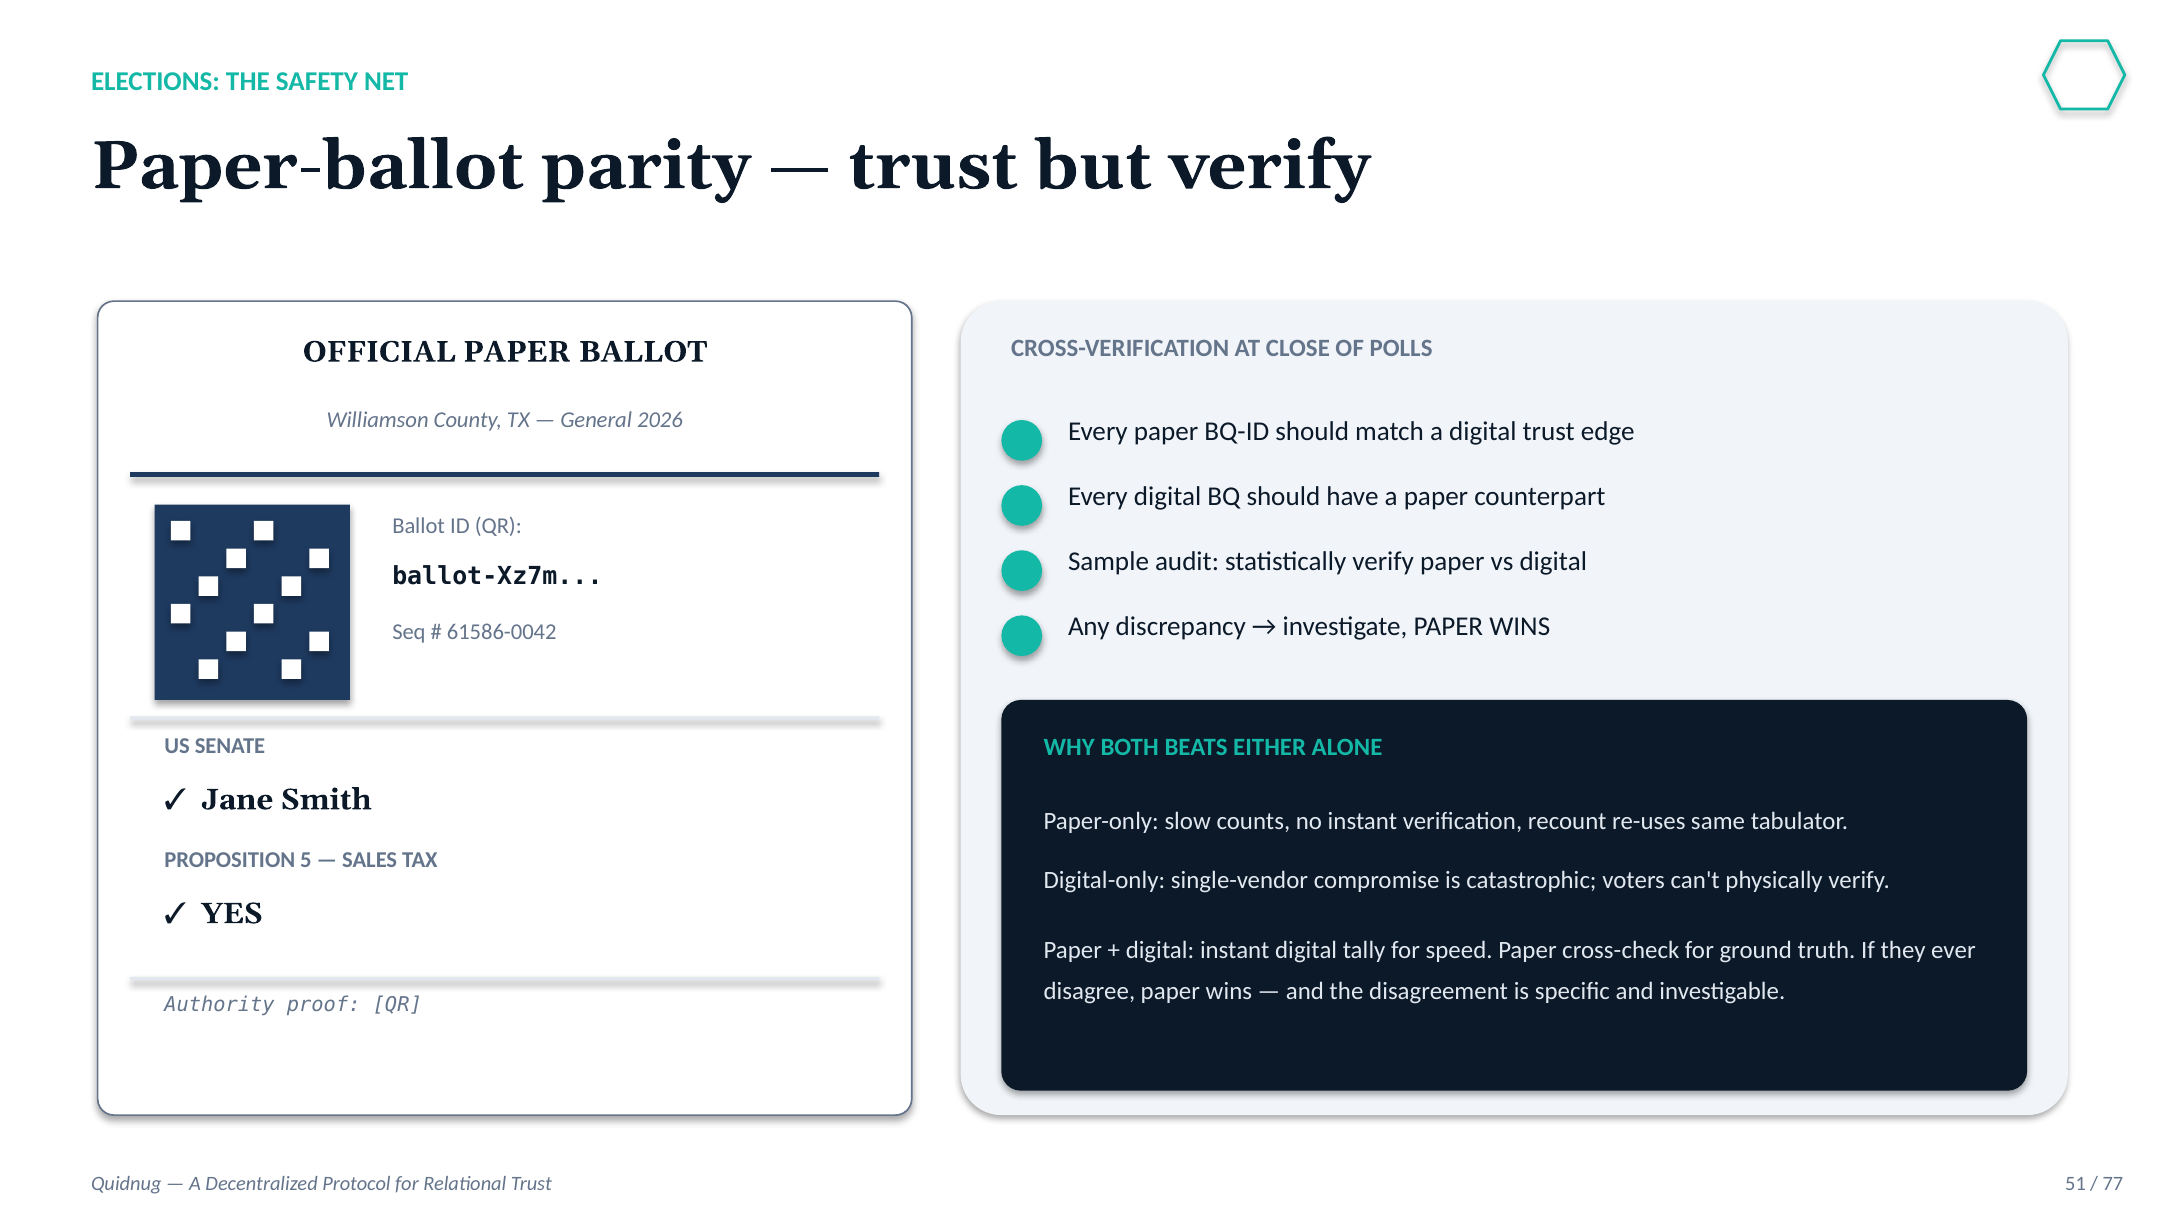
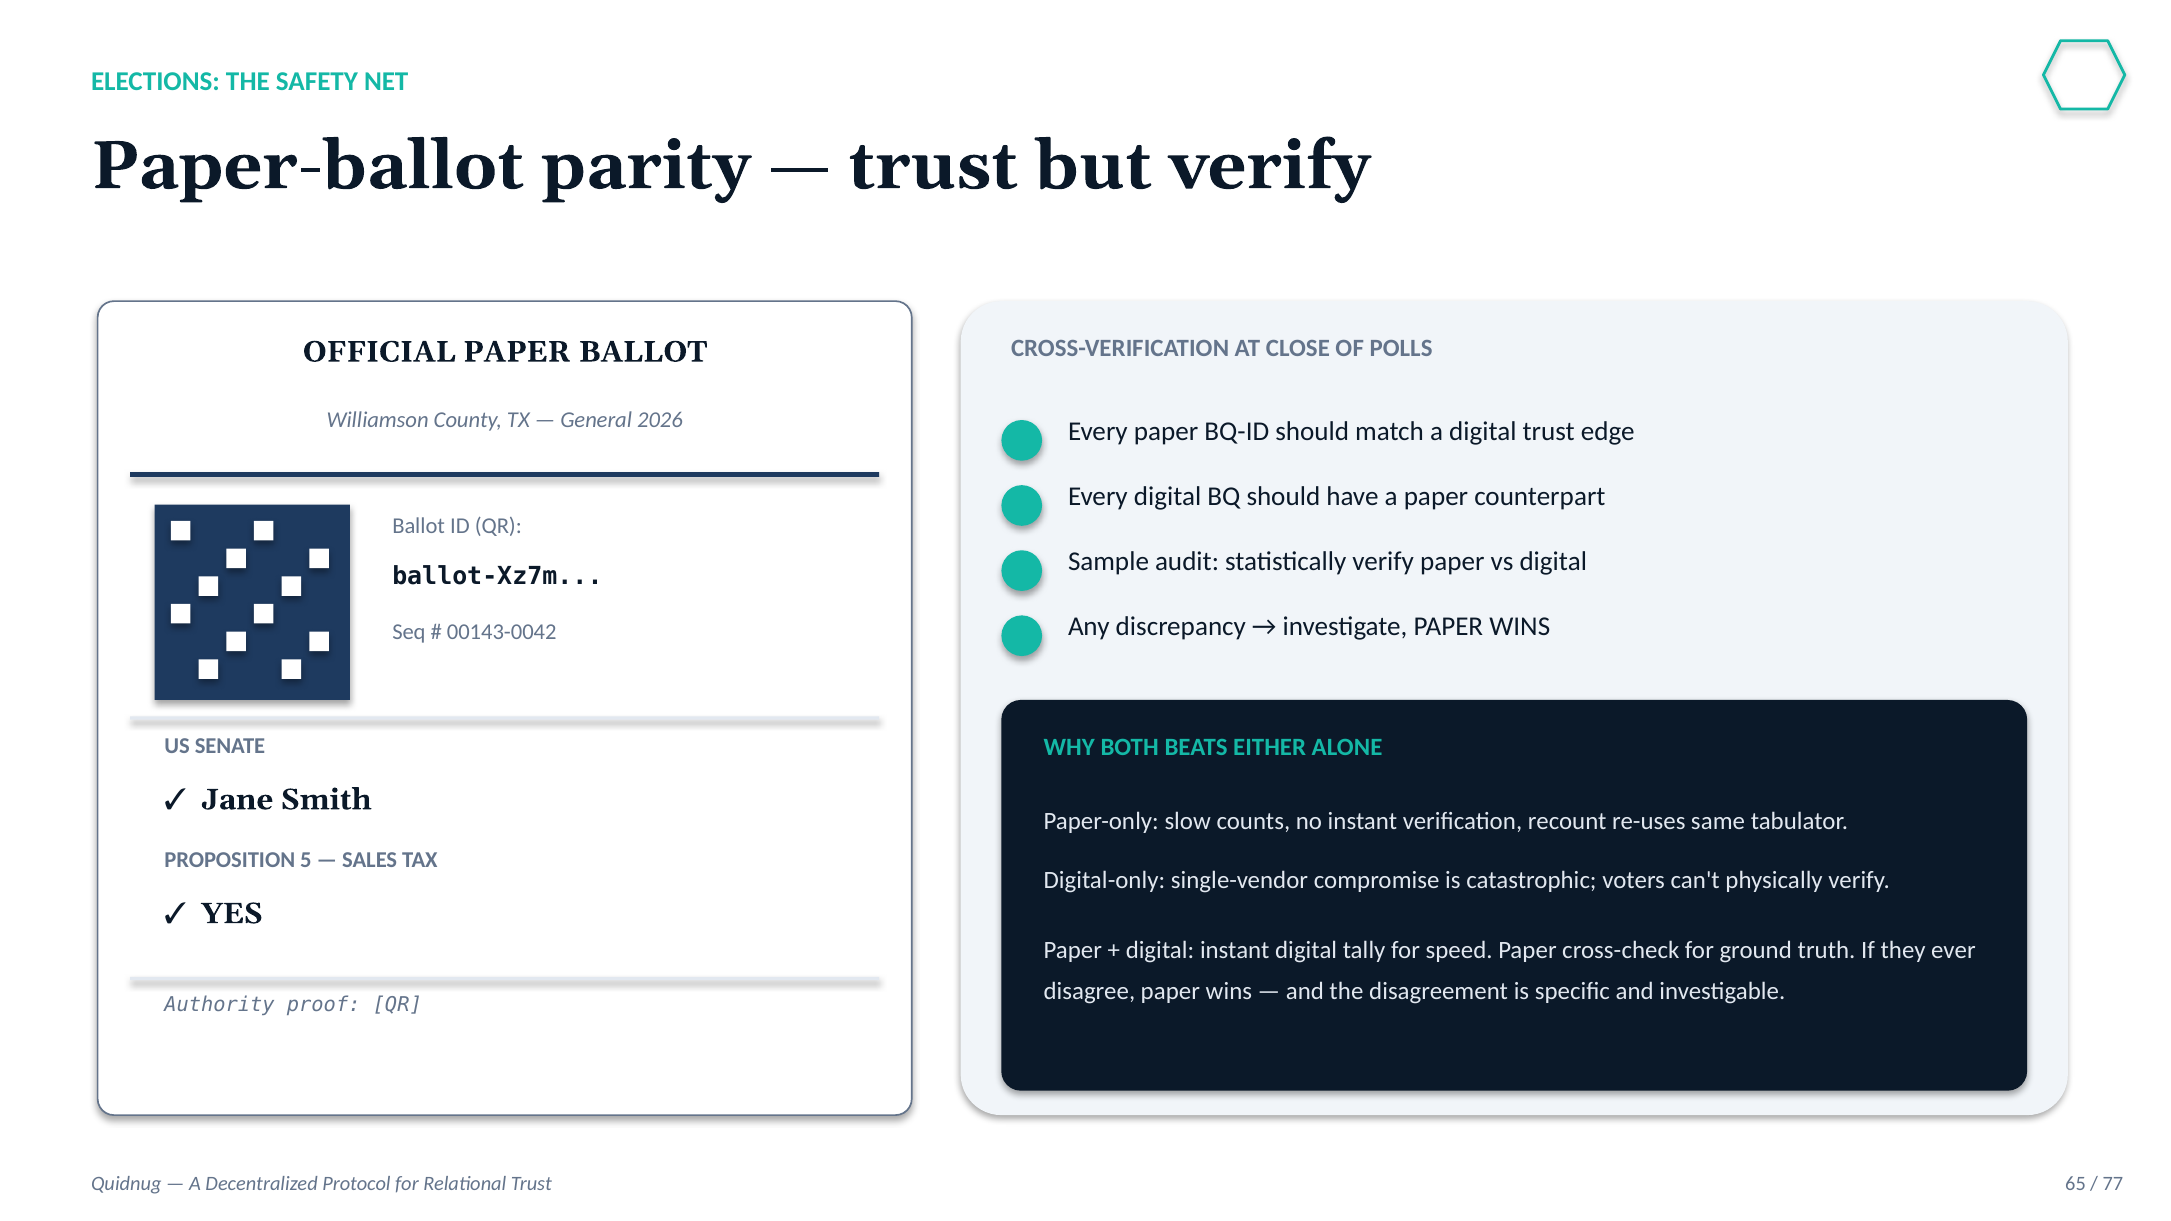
61586-0042: 61586-0042 -> 00143-0042
51: 51 -> 65
